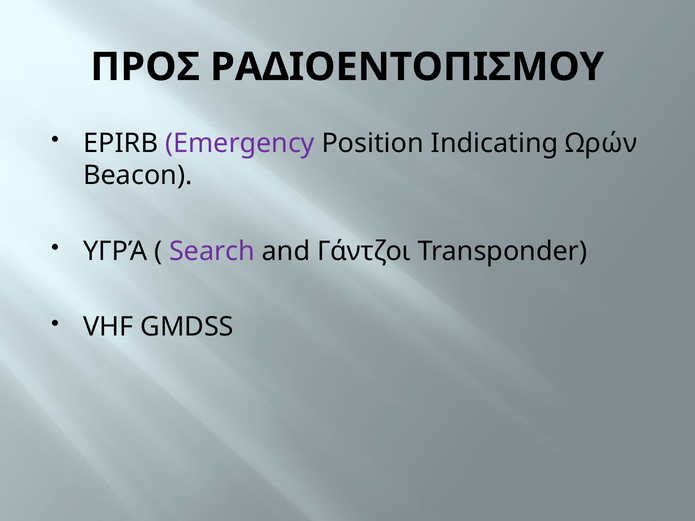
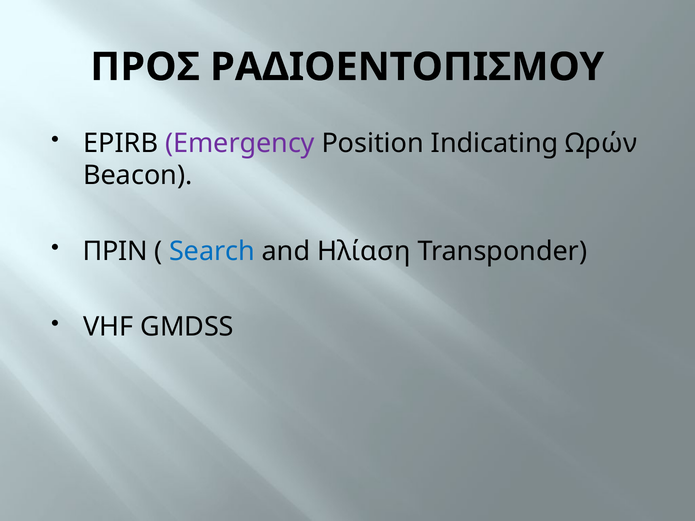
ΥΓΡΆ: ΥΓΡΆ -> ΠΡΙΝ
Search colour: purple -> blue
Γάντζοι: Γάντζοι -> Ηλίαση
